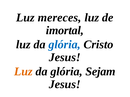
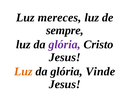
imortal: imortal -> sempre
glória at (65, 45) colour: blue -> purple
Sejam: Sejam -> Vinde
